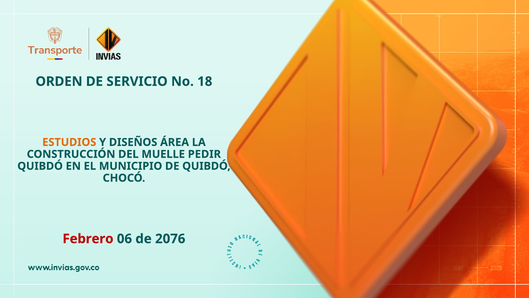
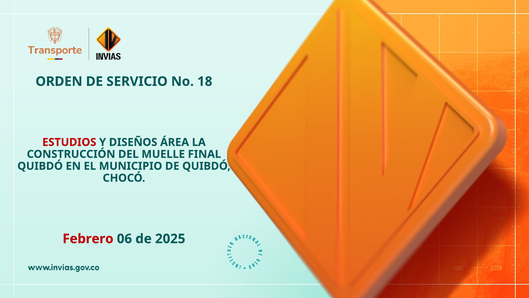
ESTUDIOS colour: orange -> red
PEDIR: PEDIR -> FINAL
2076: 2076 -> 2025
